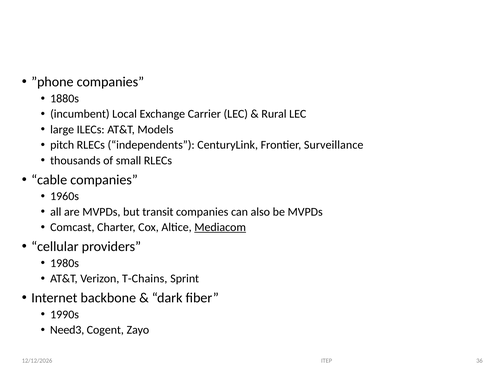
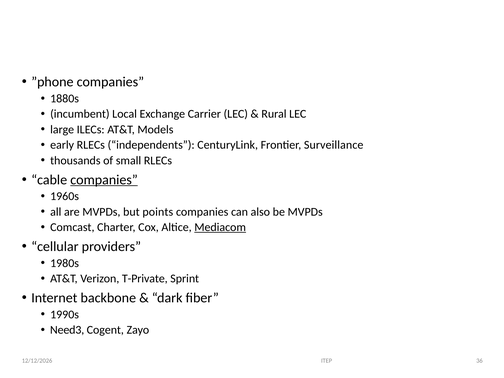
pitch: pitch -> early
companies at (104, 180) underline: none -> present
transit: transit -> points
T-Chains: T-Chains -> T-Private
